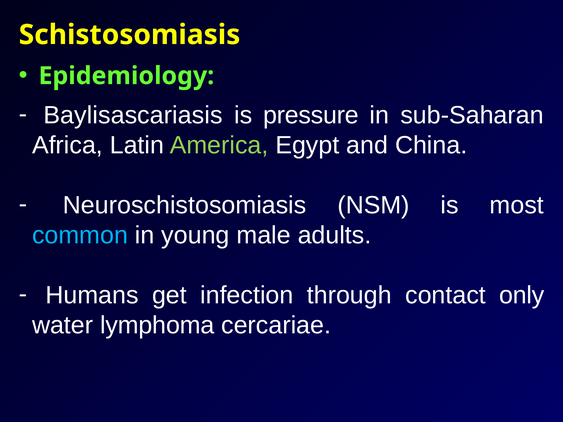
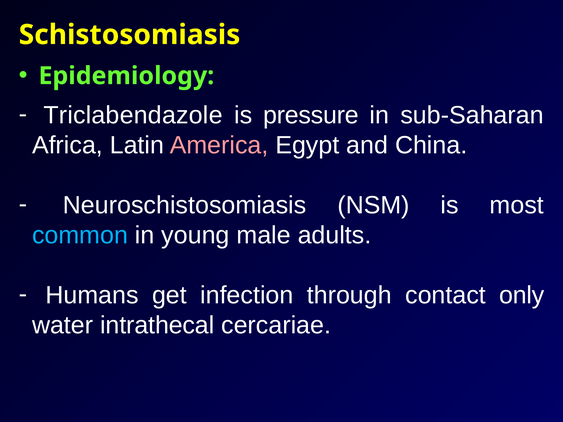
Baylisascariasis: Baylisascariasis -> Triclabendazole
America colour: light green -> pink
lymphoma: lymphoma -> intrathecal
